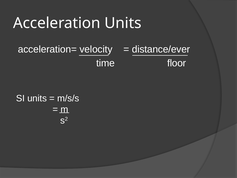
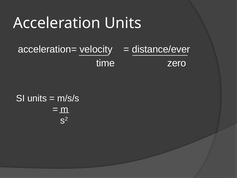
floor: floor -> zero
